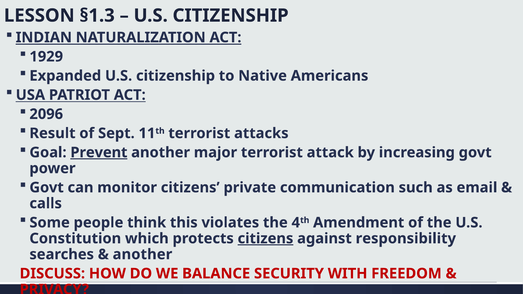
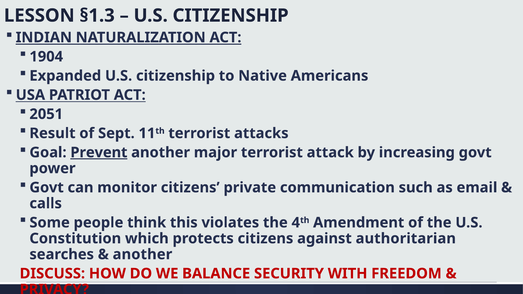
1929: 1929 -> 1904
2096: 2096 -> 2051
citizens at (265, 239) underline: present -> none
responsibility: responsibility -> authoritarian
